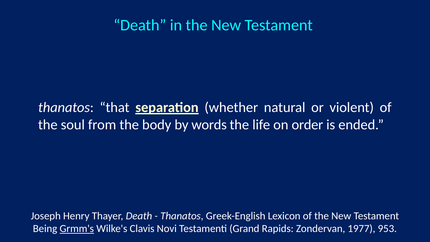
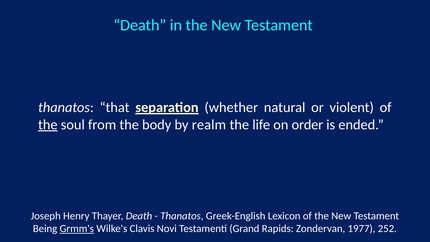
the at (48, 125) underline: none -> present
words: words -> realm
953: 953 -> 252
